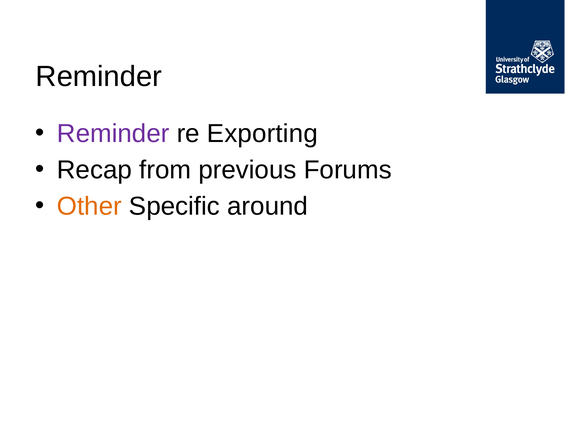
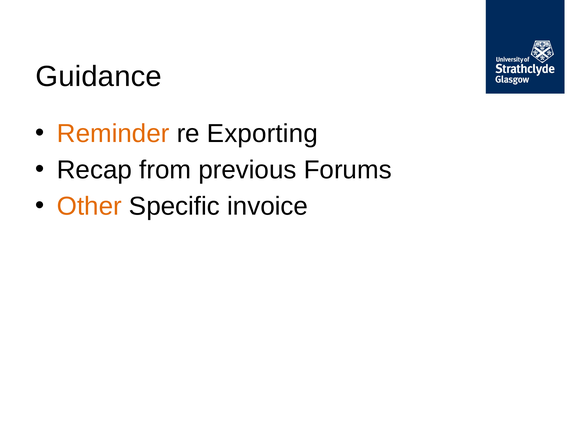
Reminder at (99, 76): Reminder -> Guidance
Reminder at (113, 134) colour: purple -> orange
around: around -> invoice
